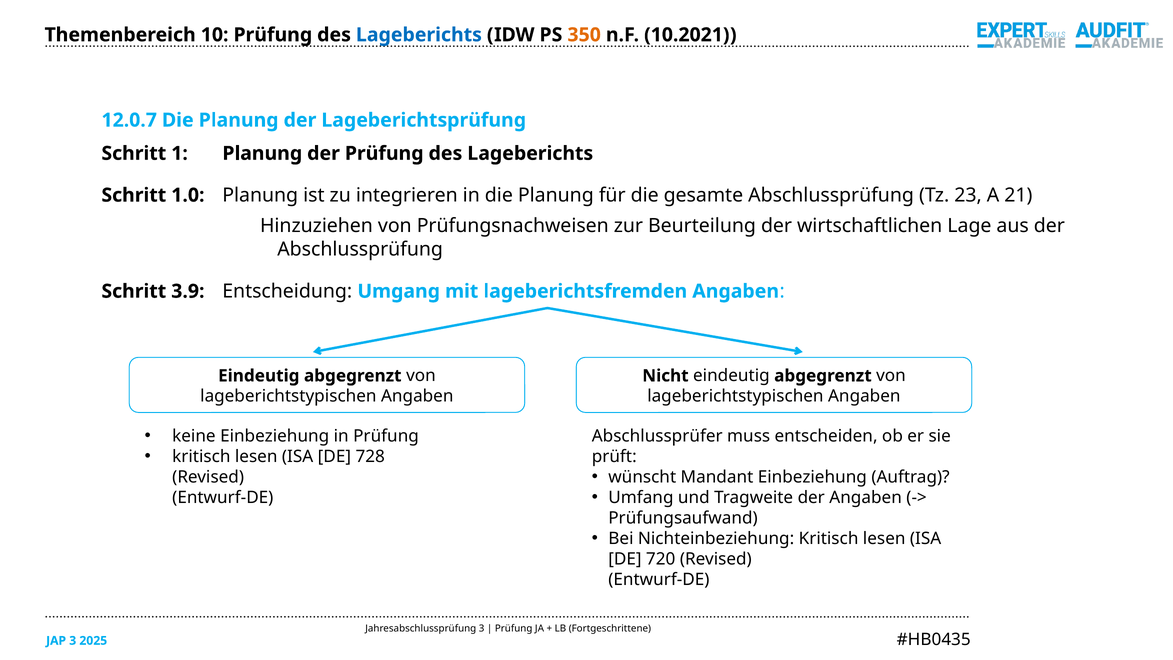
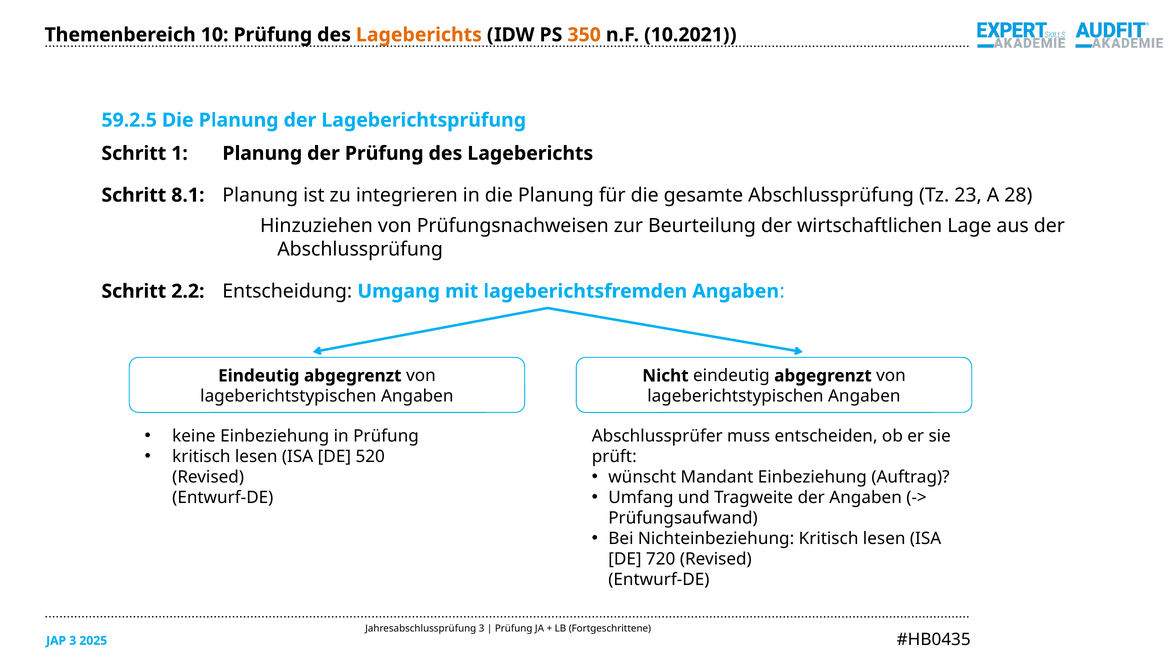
Lageberichts at (419, 35) colour: blue -> orange
12.0.7: 12.0.7 -> 59.2.5
1.0: 1.0 -> 8.1
21: 21 -> 28
3.9: 3.9 -> 2.2
728: 728 -> 520
